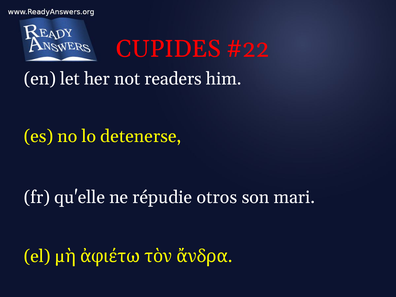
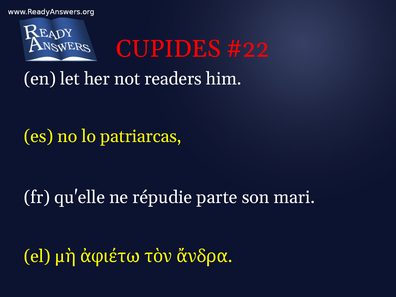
detenerse: detenerse -> patriarcas
otros: otros -> parte
